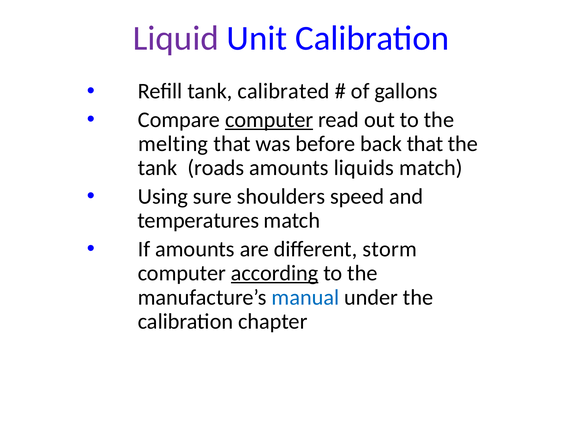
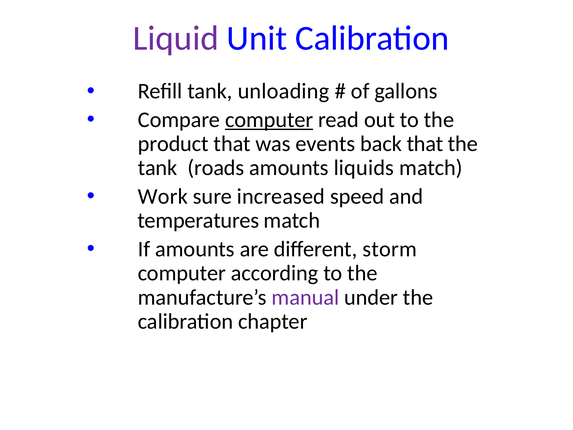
calibrated: calibrated -> unloading
melting: melting -> product
before: before -> events
Using: Using -> Work
shoulders: shoulders -> increased
according underline: present -> none
manual colour: blue -> purple
